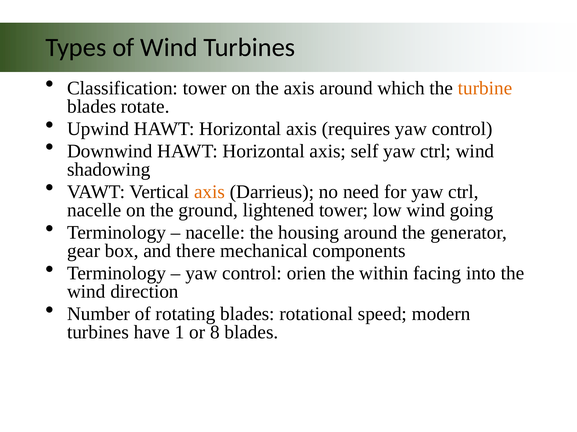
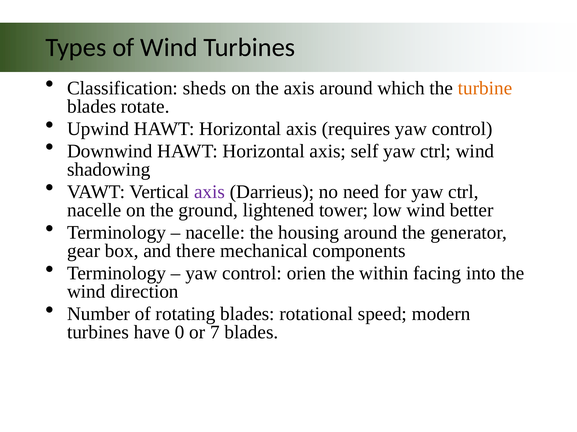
Classification tower: tower -> sheds
axis at (210, 192) colour: orange -> purple
going: going -> better
1: 1 -> 0
8: 8 -> 7
